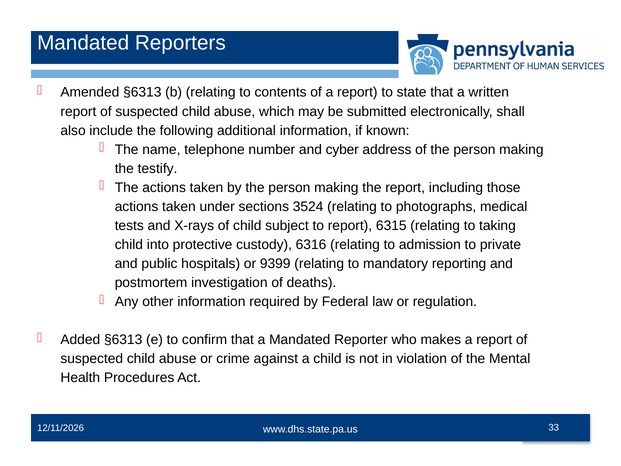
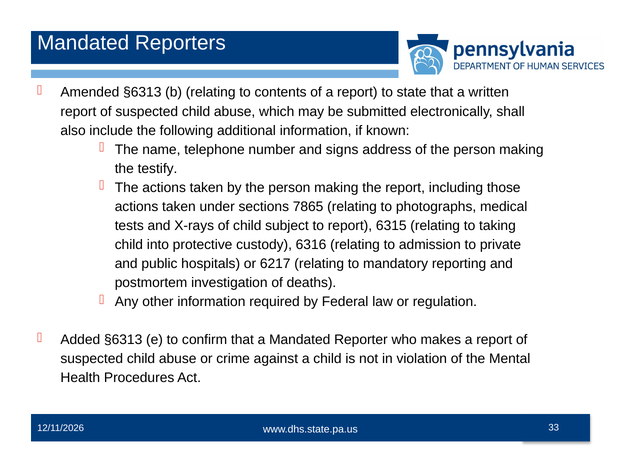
cyber: cyber -> signs
3524: 3524 -> 7865
9399: 9399 -> 6217
